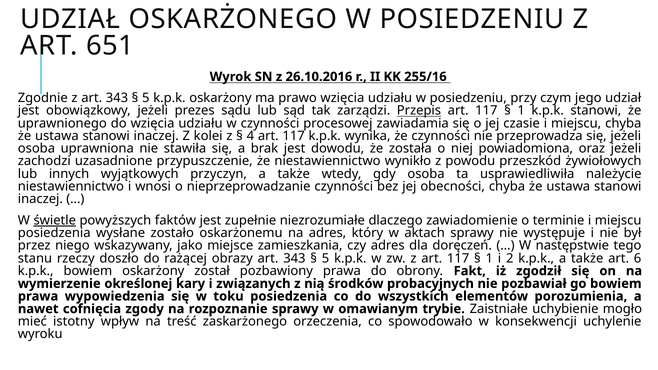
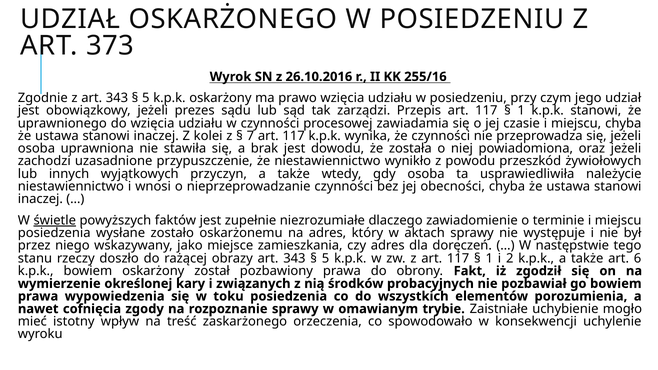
651: 651 -> 373
Przepis underline: present -> none
4: 4 -> 7
